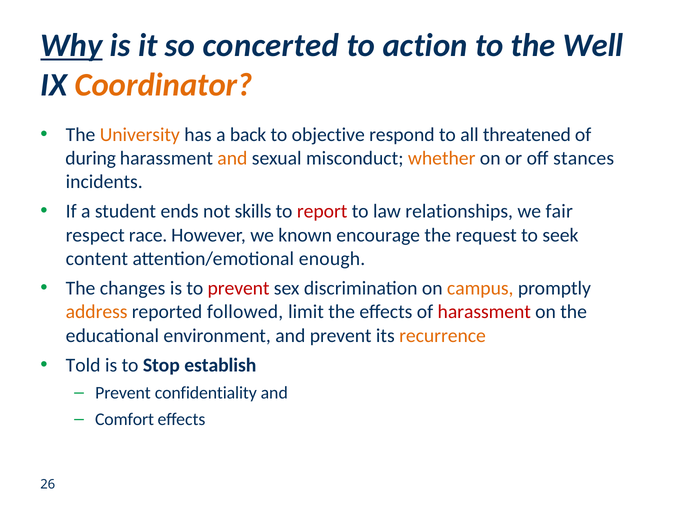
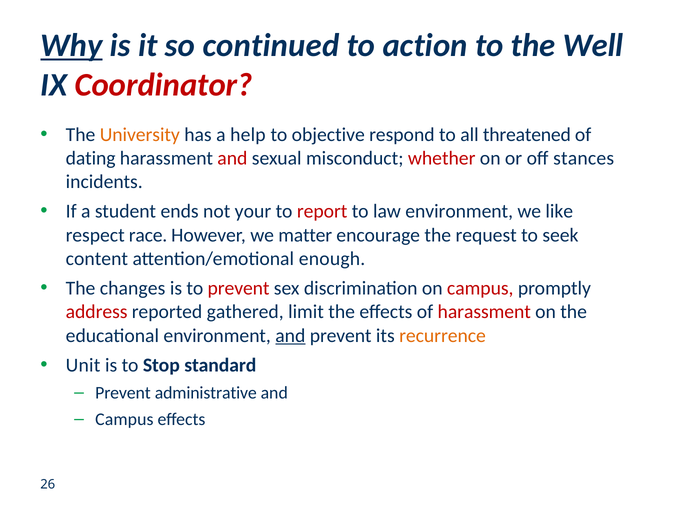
concerted: concerted -> continued
Coordinator colour: orange -> red
back: back -> help
during: during -> dating
and at (232, 158) colour: orange -> red
whether colour: orange -> red
skills: skills -> your
law relationships: relationships -> environment
fair: fair -> like
known: known -> matter
campus at (480, 288) colour: orange -> red
address colour: orange -> red
followed: followed -> gathered
and at (290, 335) underline: none -> present
Told: Told -> Unit
establish: establish -> standard
confidentiality: confidentiality -> administrative
Comfort at (125, 419): Comfort -> Campus
